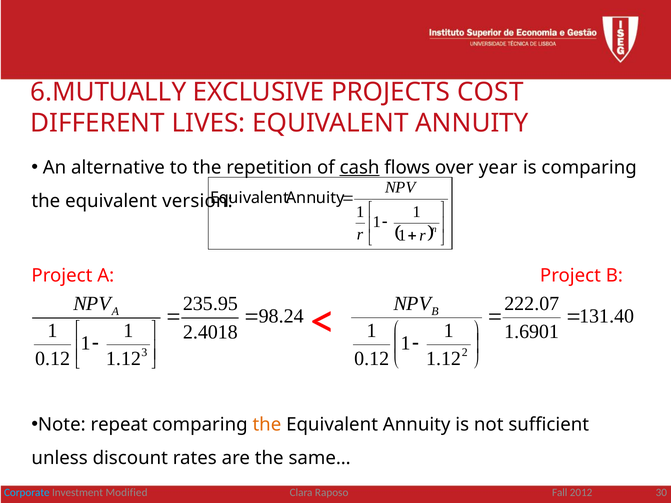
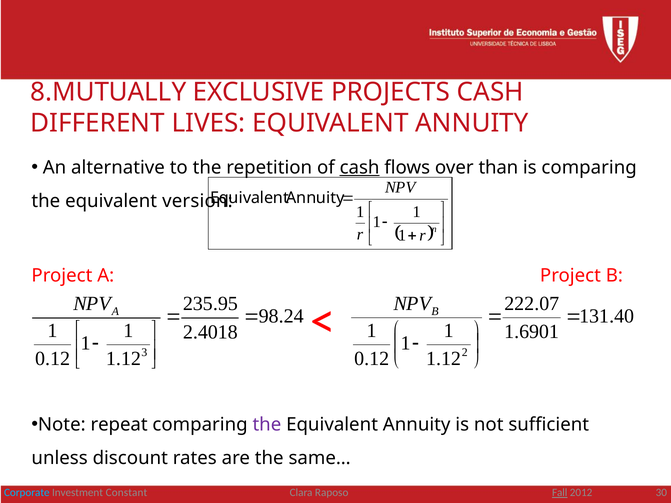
6.MUTUALLY: 6.MUTUALLY -> 8.MUTUALLY
PROJECTS COST: COST -> CASH
year: year -> than
the at (267, 425) colour: orange -> purple
Modified: Modified -> Constant
Fall underline: none -> present
